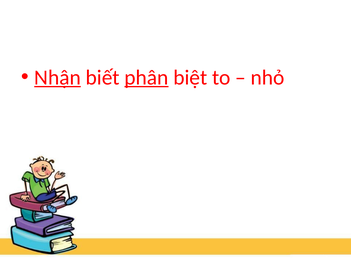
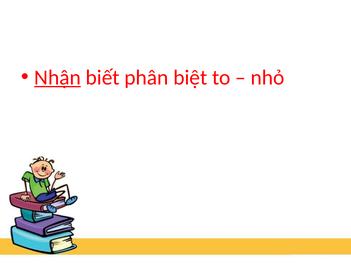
phân underline: present -> none
